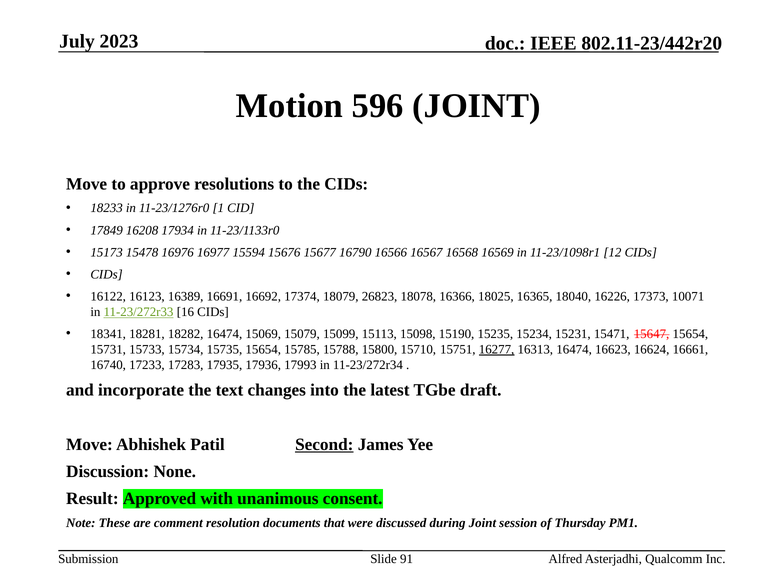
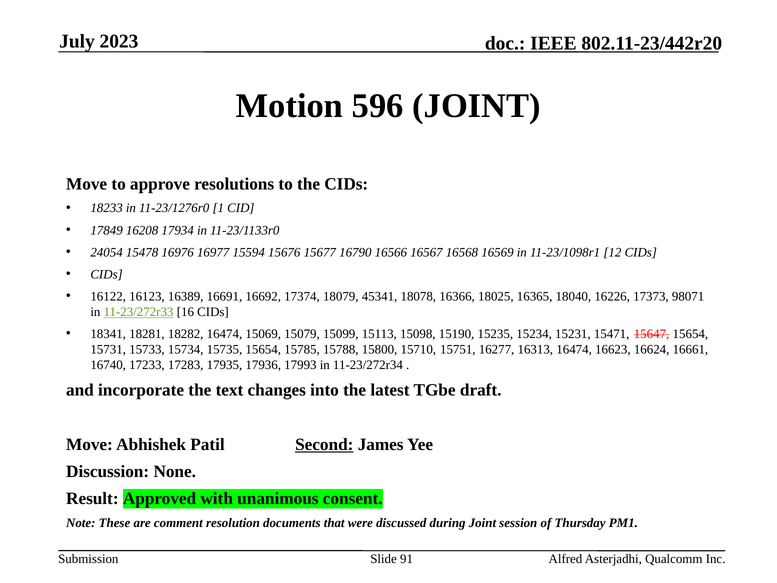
15173: 15173 -> 24054
26823: 26823 -> 45341
10071: 10071 -> 98071
16277 underline: present -> none
